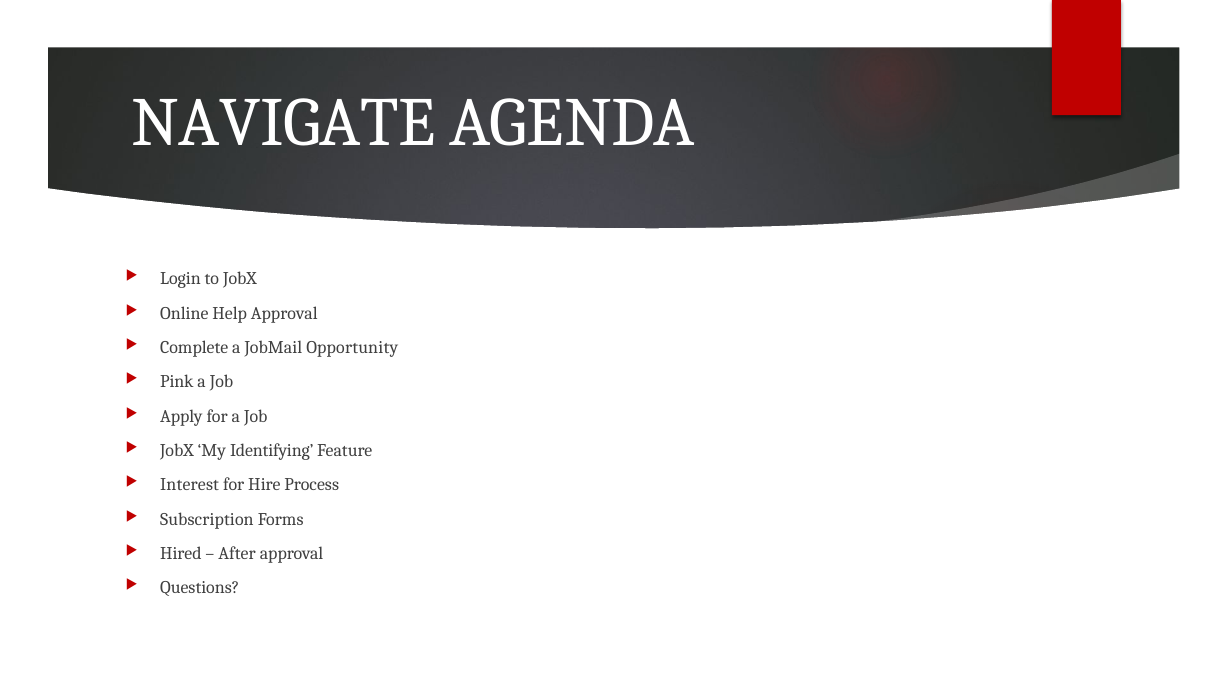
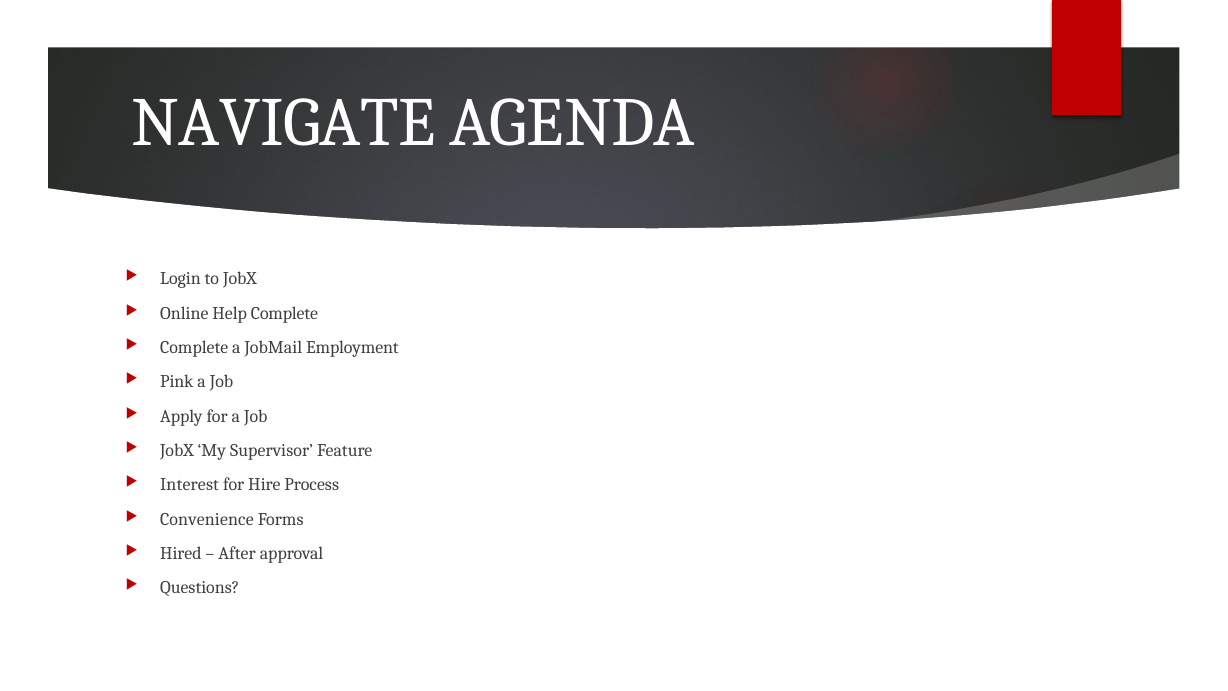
Help Approval: Approval -> Complete
Opportunity: Opportunity -> Employment
Identifying: Identifying -> Supervisor
Subscription: Subscription -> Convenience
